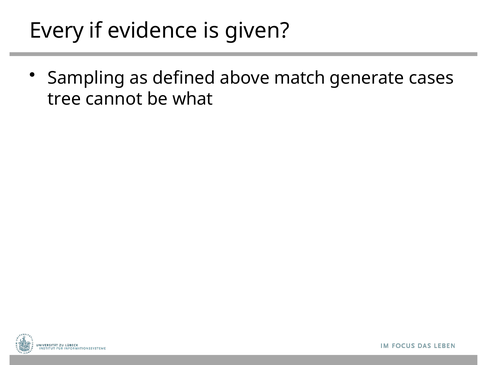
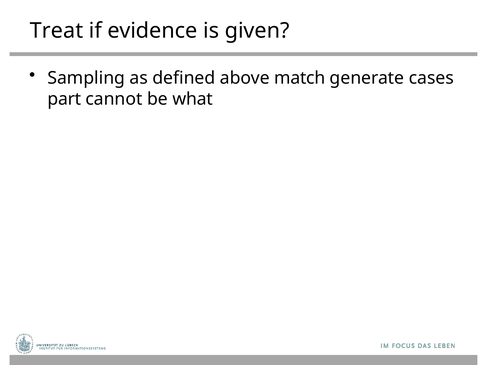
Every: Every -> Treat
tree: tree -> part
